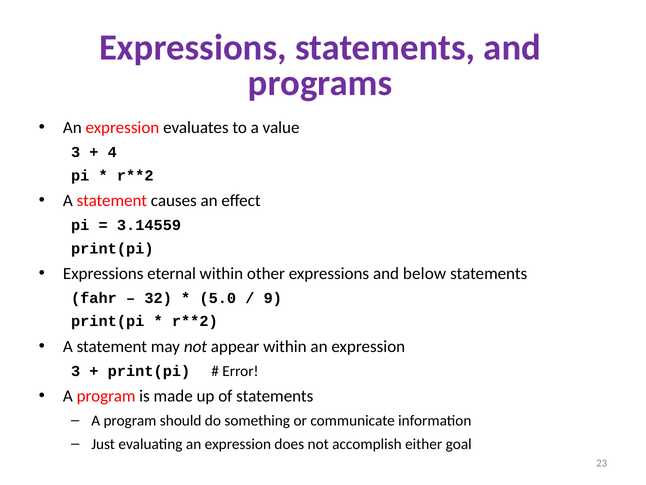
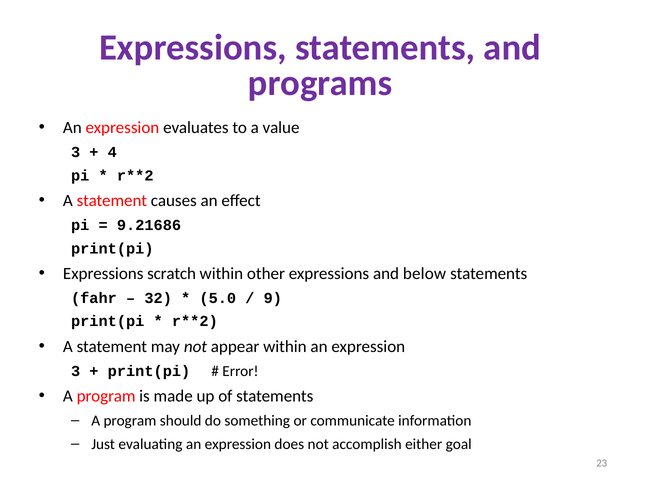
3.14559: 3.14559 -> 9.21686
eternal: eternal -> scratch
